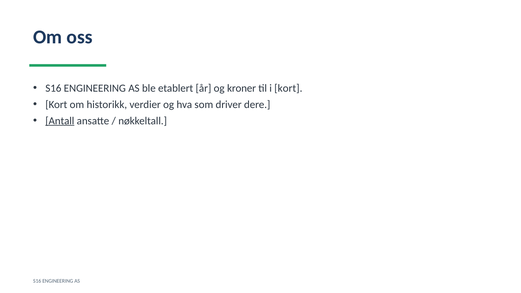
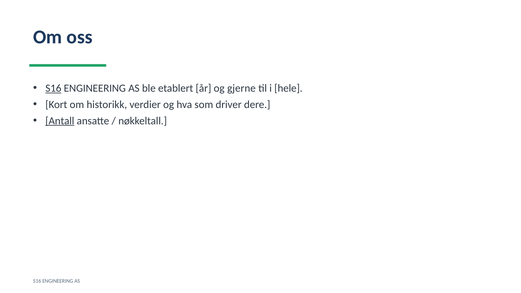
S16 at (53, 88) underline: none -> present
kroner: kroner -> gjerne
i kort: kort -> hele
